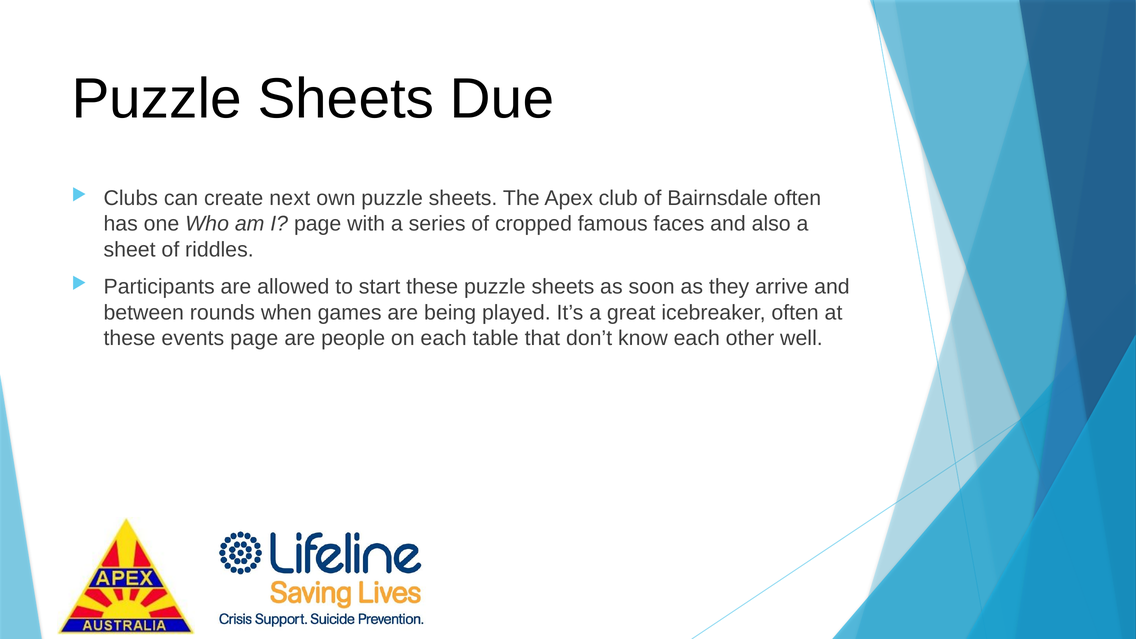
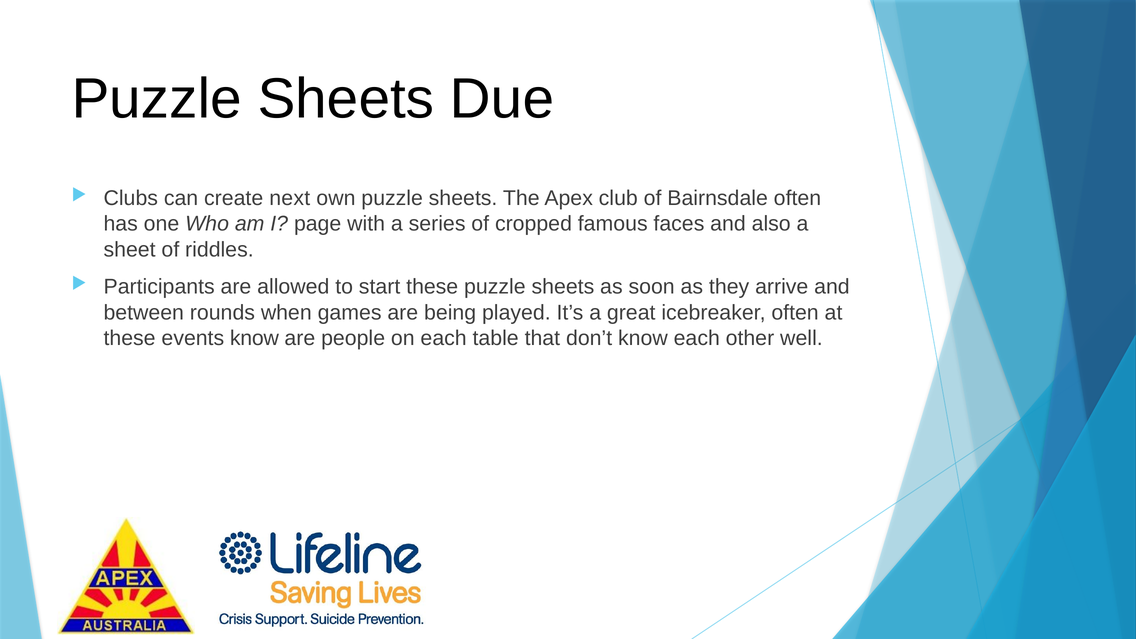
events page: page -> know
